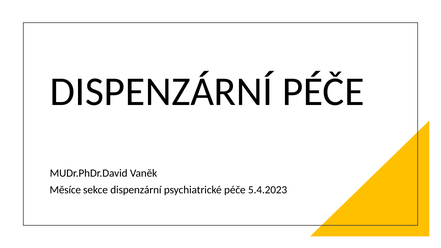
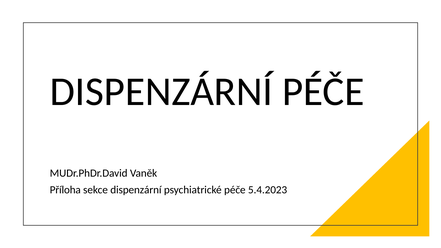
Měsíce: Měsíce -> Příloha
